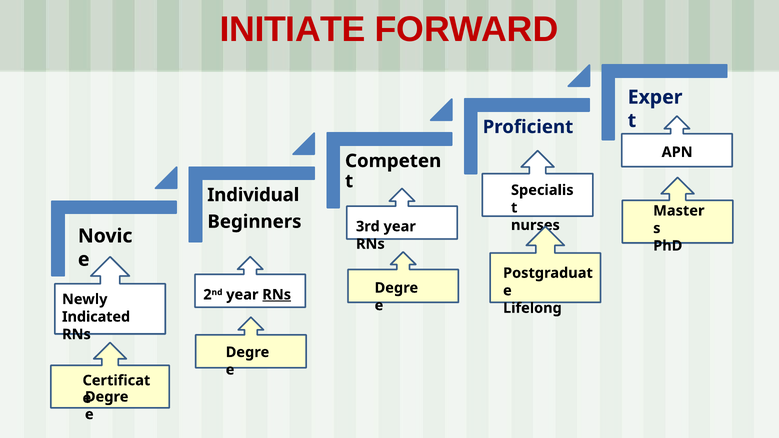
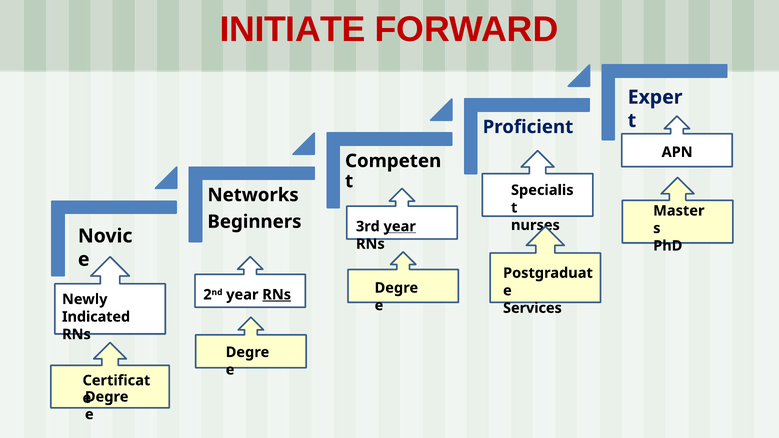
Individual: Individual -> Networks
year at (400, 227) underline: none -> present
Lifelong: Lifelong -> Services
